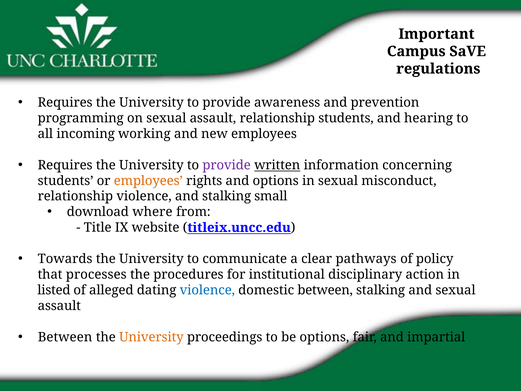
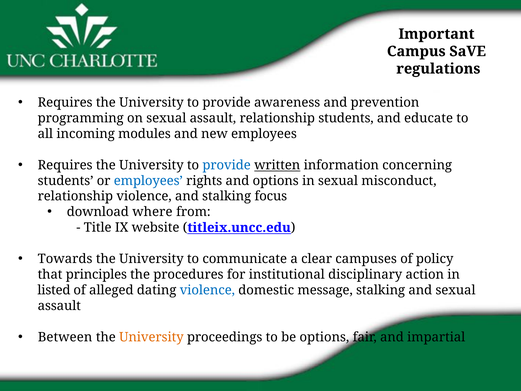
hearing: hearing -> educate
working: working -> modules
provide at (227, 165) colour: purple -> blue
employees at (148, 181) colour: orange -> blue
small: small -> focus
pathways: pathways -> campuses
processes: processes -> principles
domestic between: between -> message
